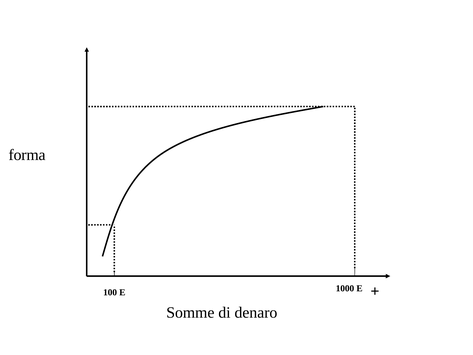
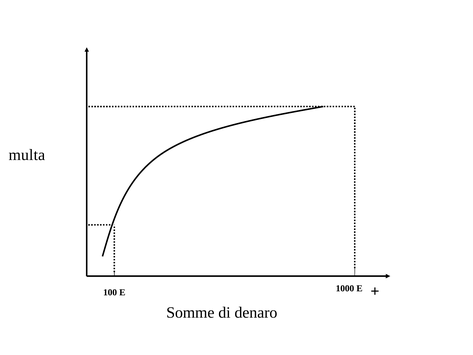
forma: forma -> multa
